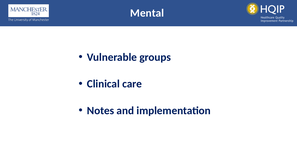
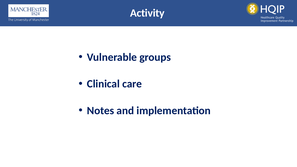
Mental: Mental -> Activity
